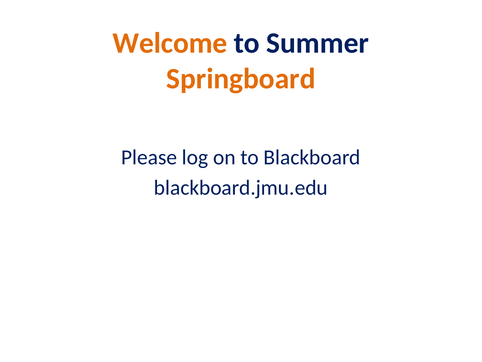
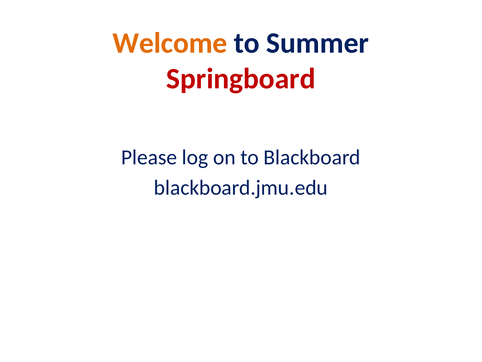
Springboard colour: orange -> red
